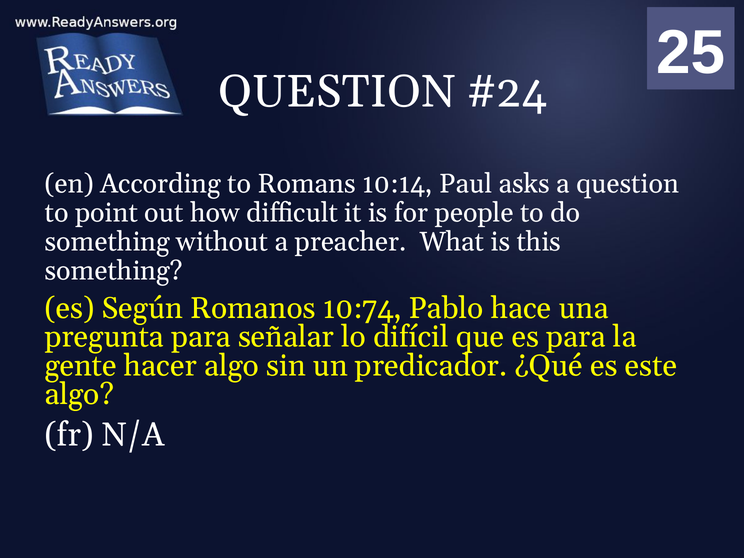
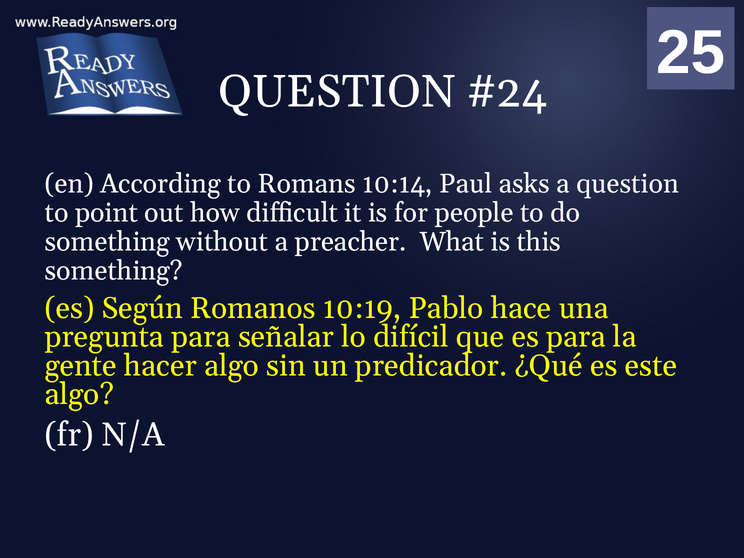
10:74: 10:74 -> 10:19
